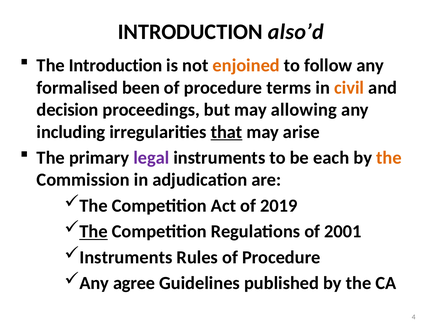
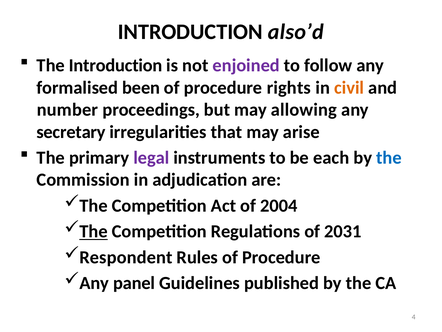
enjoined colour: orange -> purple
terms: terms -> rights
decision: decision -> number
including: including -> secretary
that underline: present -> none
the at (389, 158) colour: orange -> blue
2019: 2019 -> 2004
2001: 2001 -> 2031
Instruments at (126, 257): Instruments -> Respondent
agree: agree -> panel
